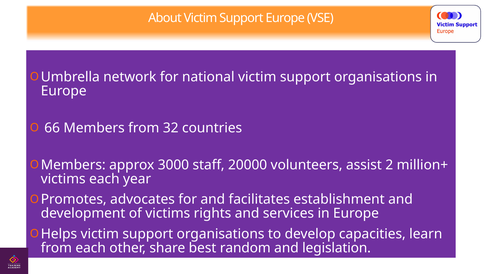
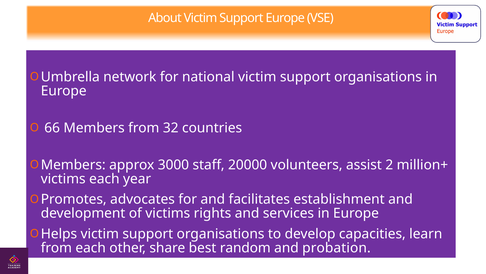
legislation: legislation -> probation
